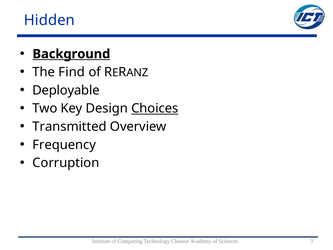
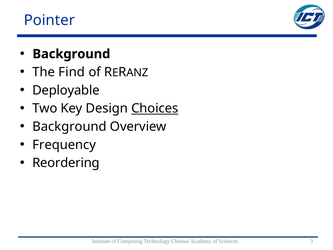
Hidden: Hidden -> Pointer
Background at (71, 54) underline: present -> none
Transmitted at (70, 127): Transmitted -> Background
Corruption: Corruption -> Reordering
